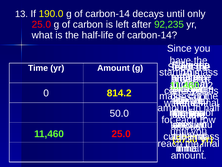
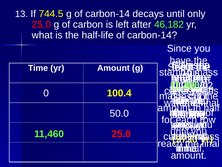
190.0: 190.0 -> 744.5
92,235: 92,235 -> 46,182
814.2: 814.2 -> 100.4
